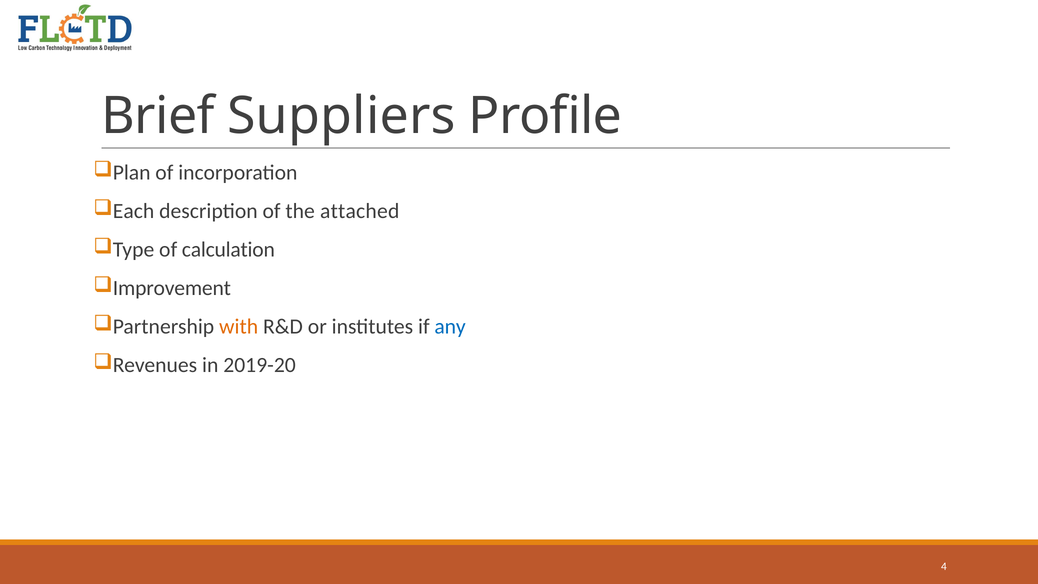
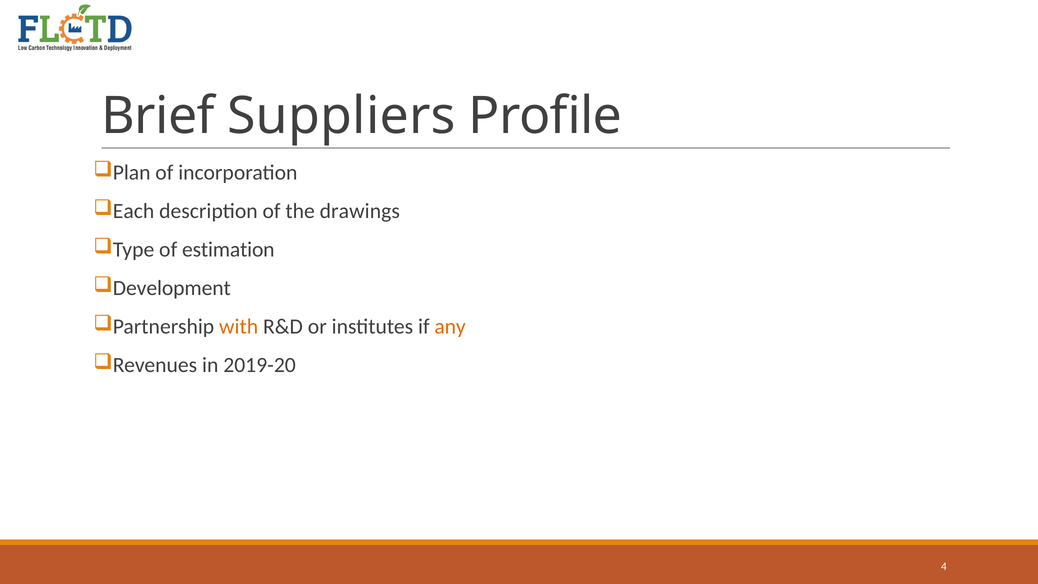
attached: attached -> drawings
calculation: calculation -> estimation
Improvement: Improvement -> Development
any colour: blue -> orange
